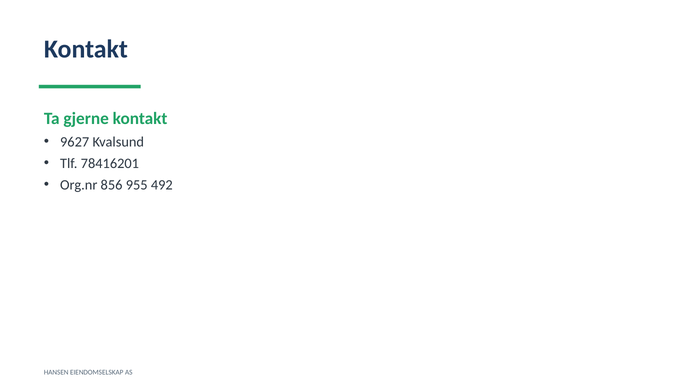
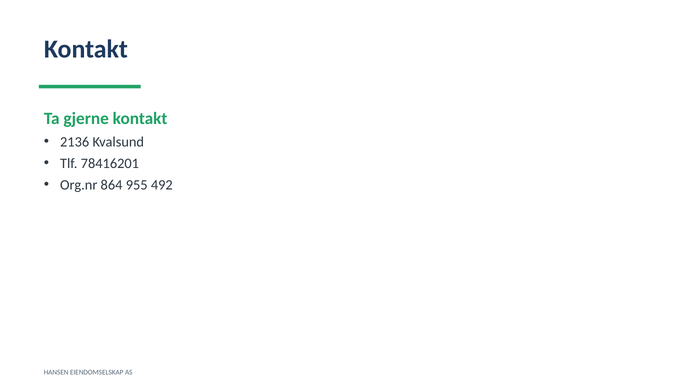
9627: 9627 -> 2136
856: 856 -> 864
